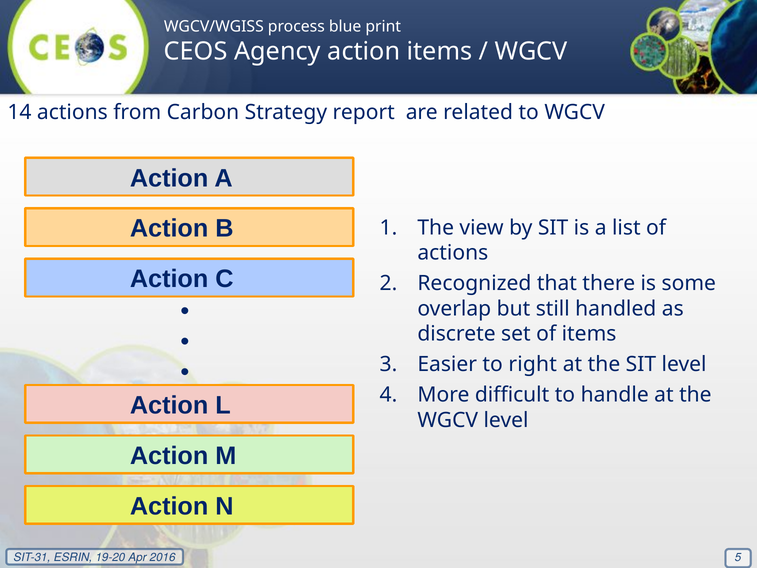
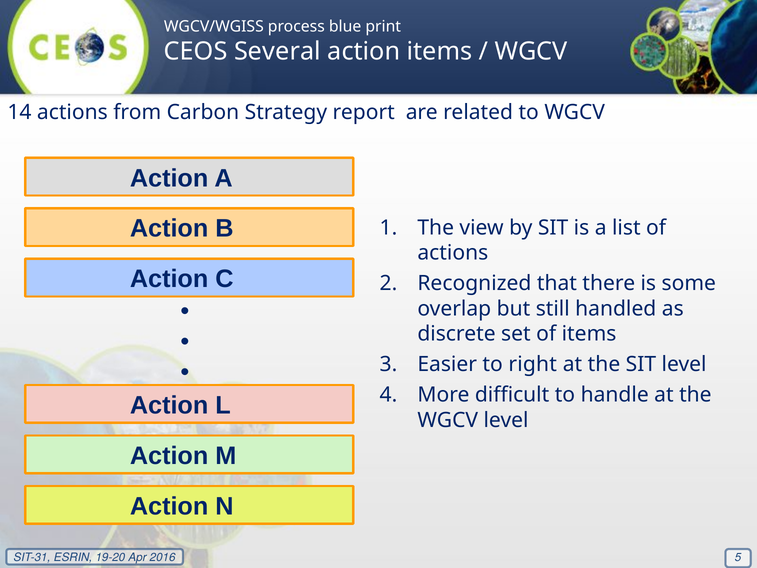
Agency: Agency -> Several
